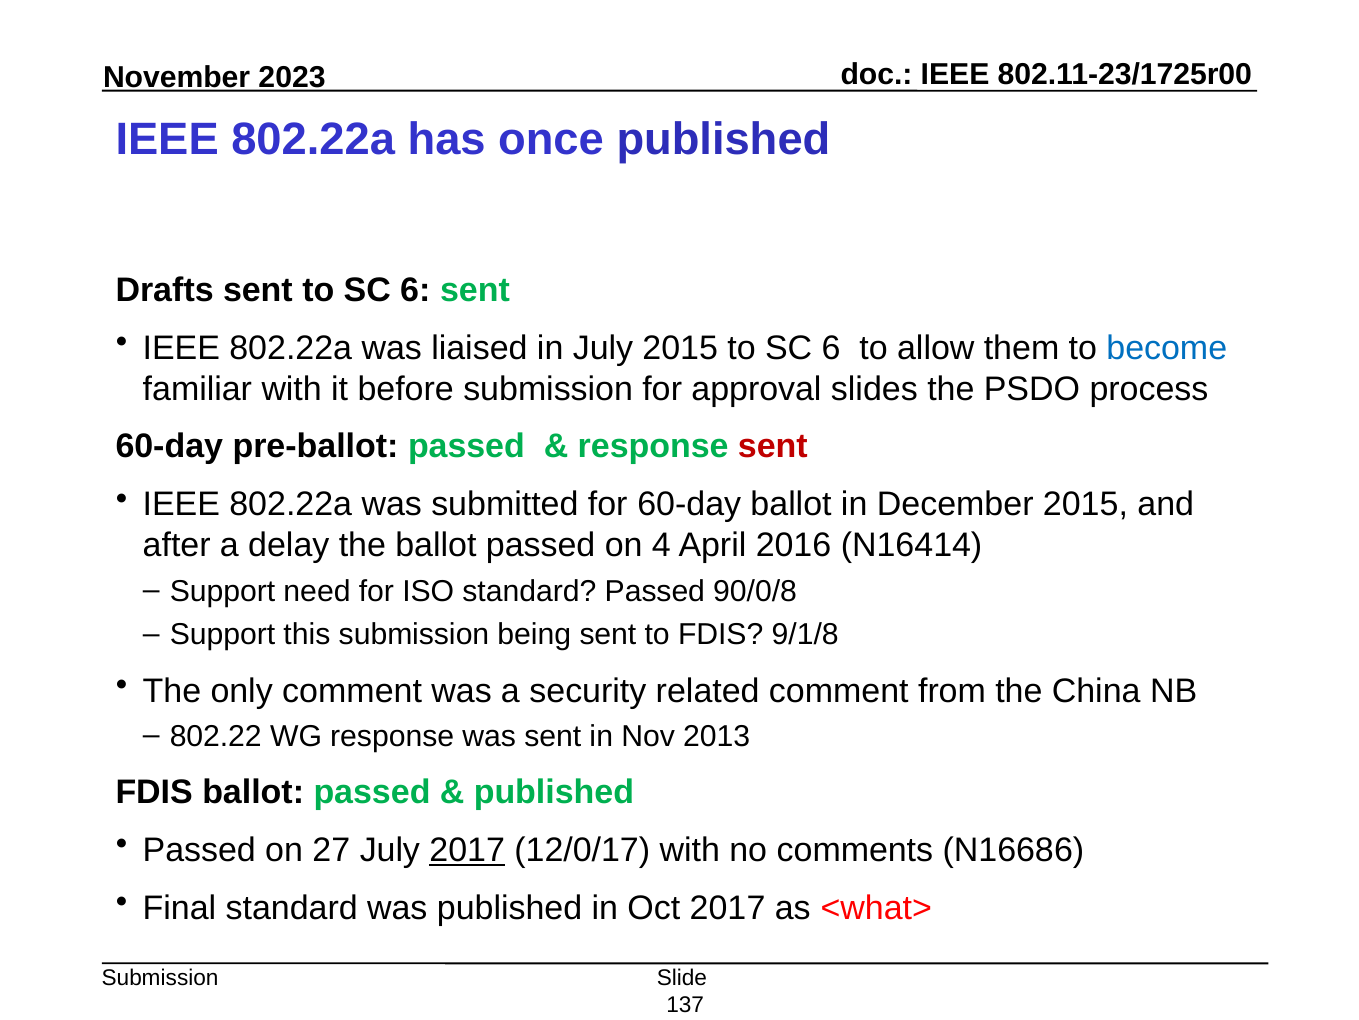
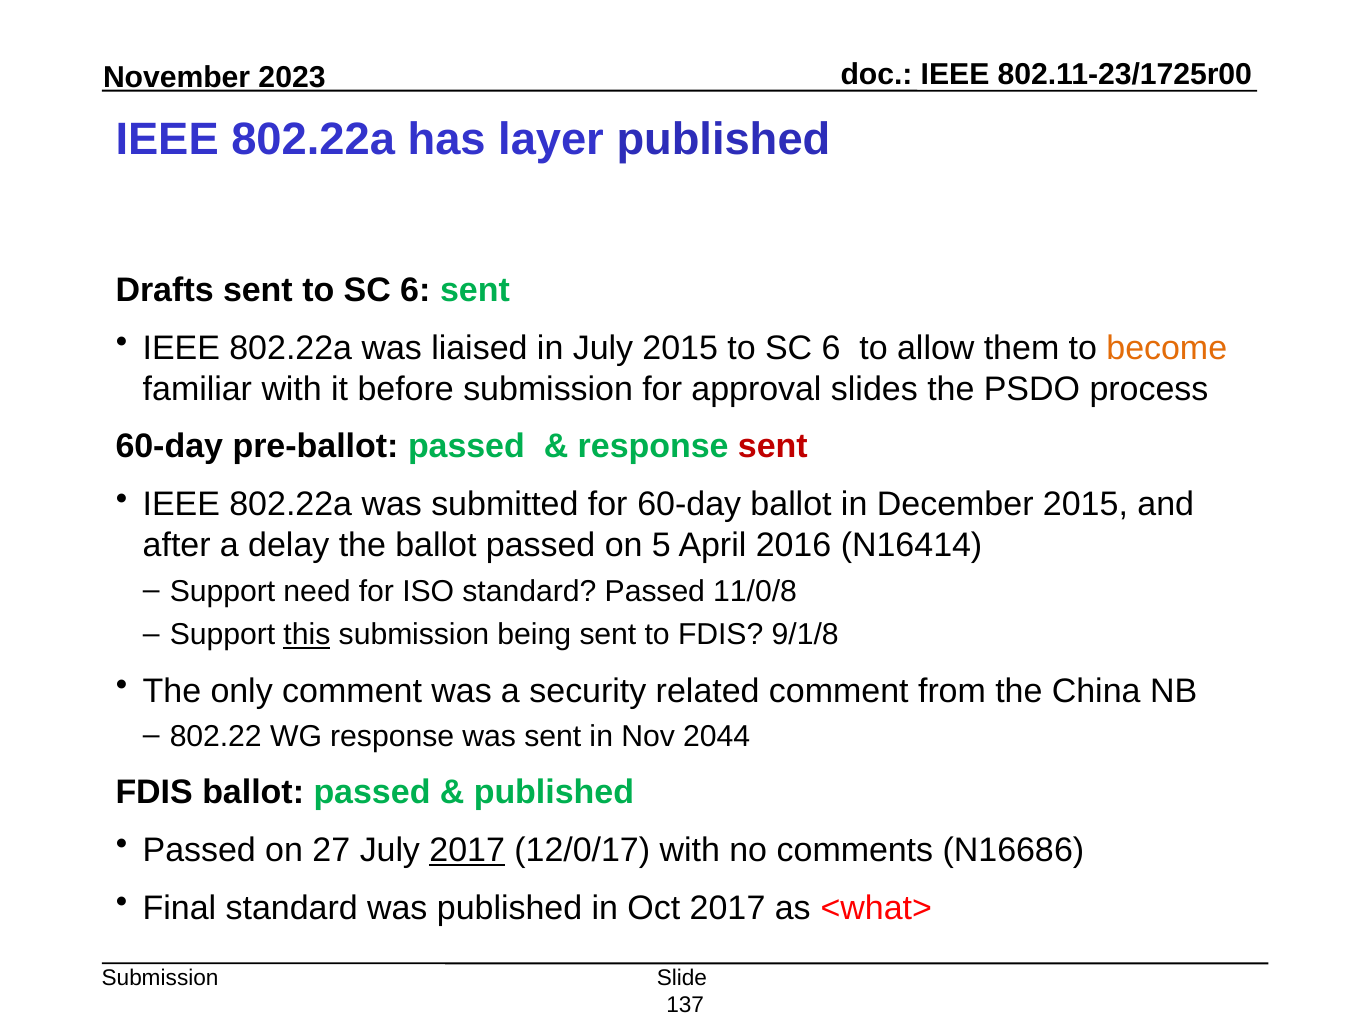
once: once -> layer
become colour: blue -> orange
4: 4 -> 5
90/0/8: 90/0/8 -> 11/0/8
this underline: none -> present
2013: 2013 -> 2044
